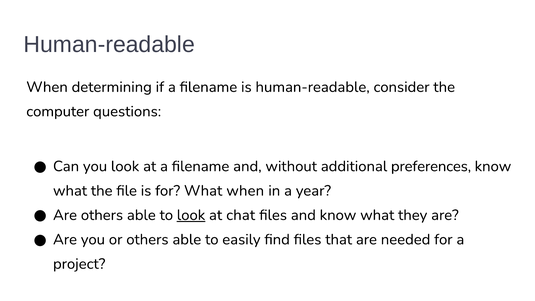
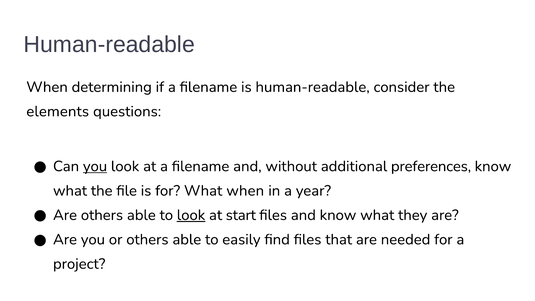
computer: computer -> elements
you at (95, 166) underline: none -> present
chat: chat -> start
